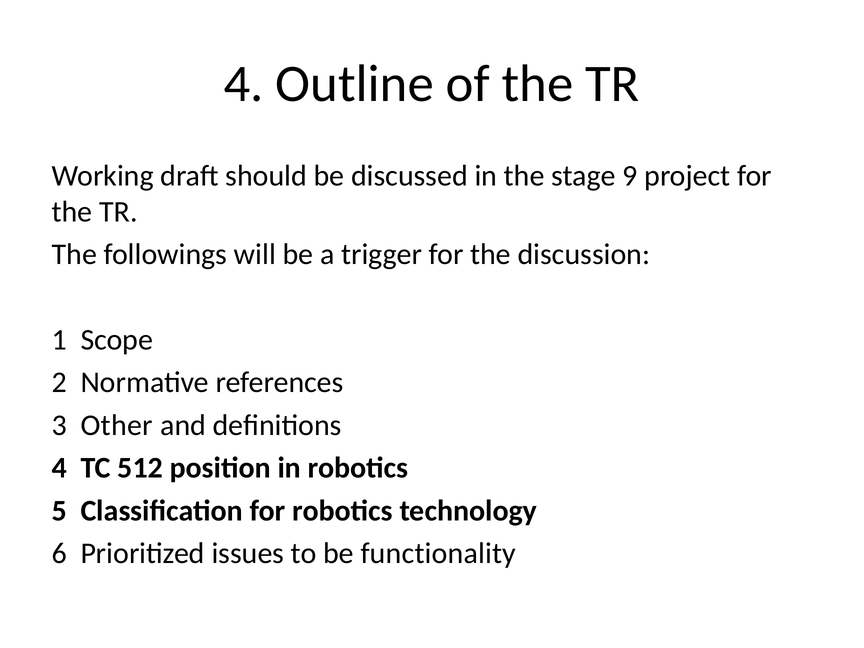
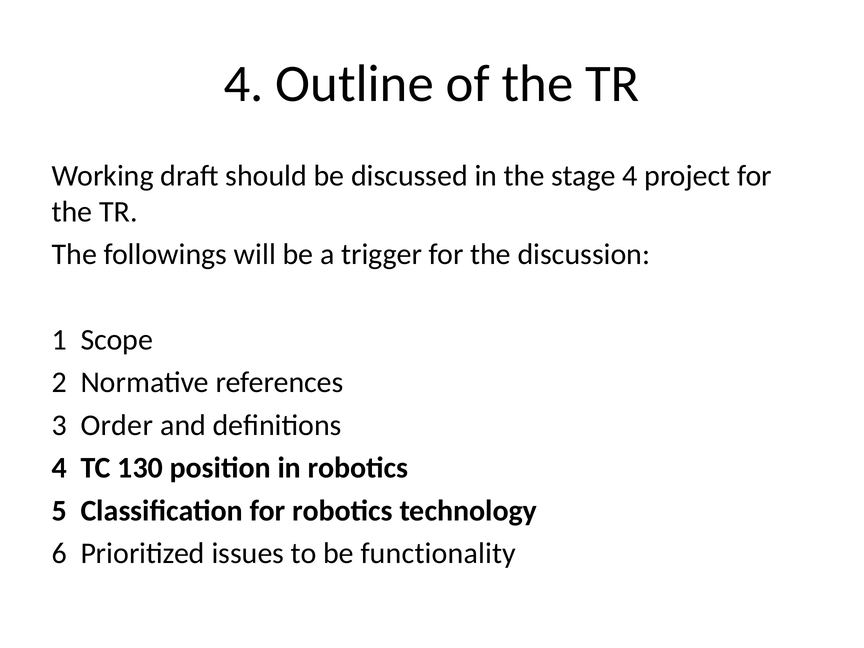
stage 9: 9 -> 4
Other: Other -> Order
512: 512 -> 130
